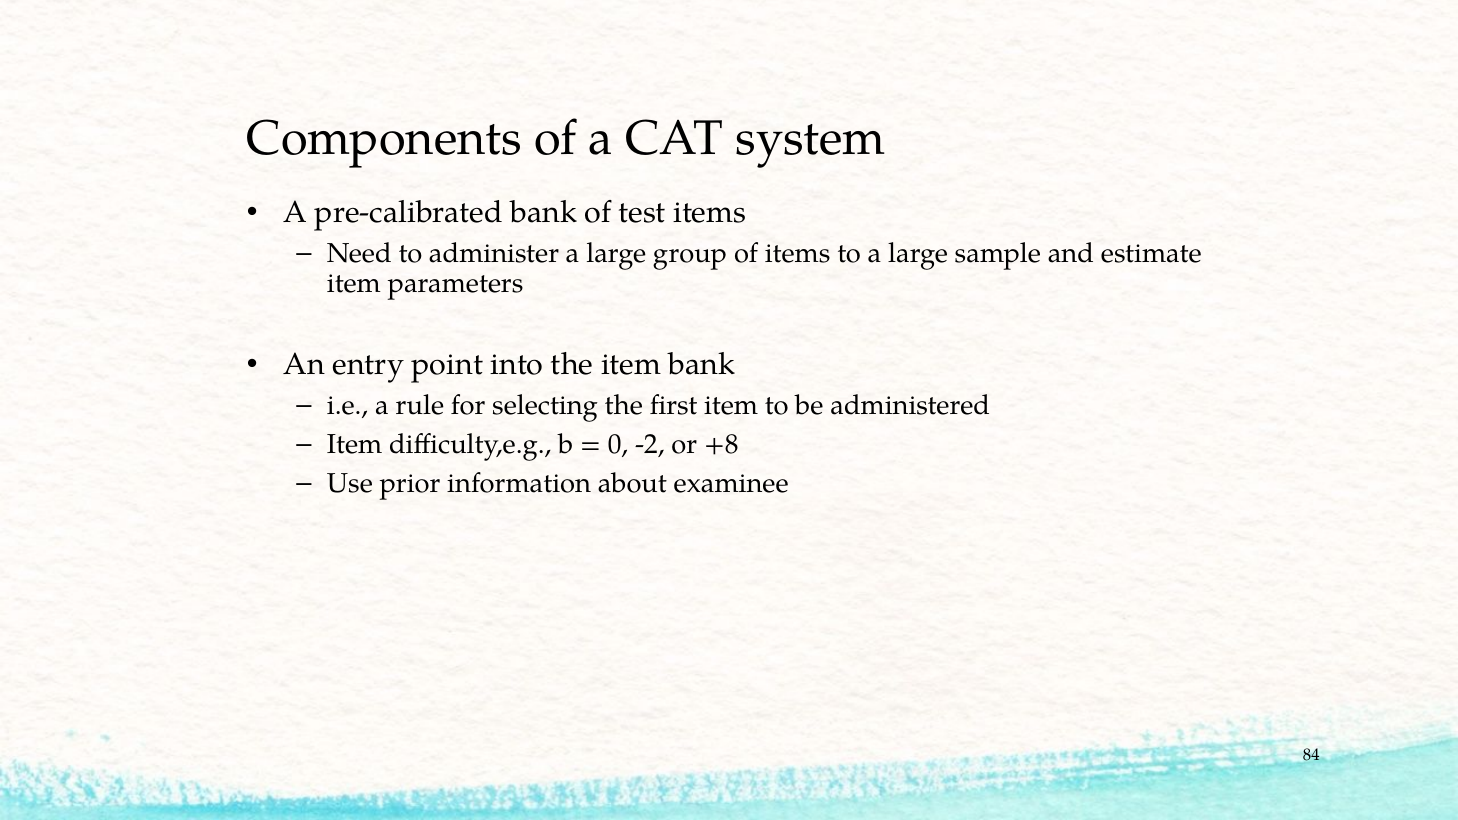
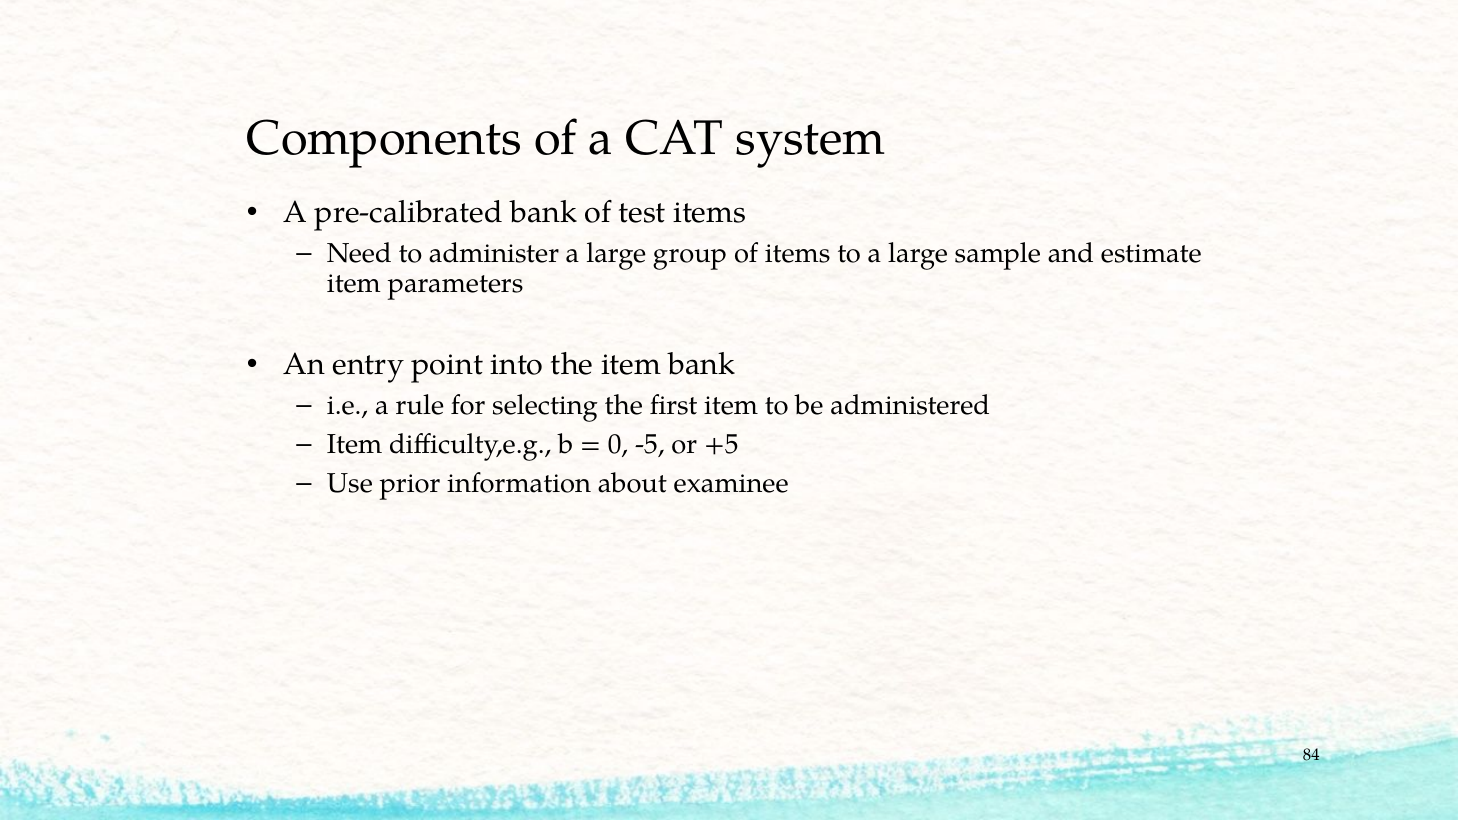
-2: -2 -> -5
+8: +8 -> +5
